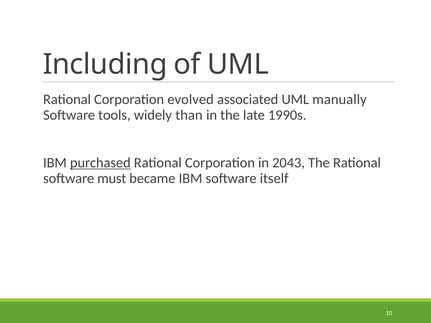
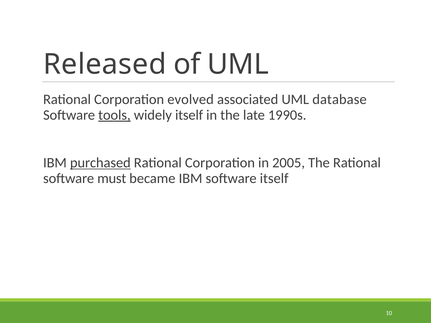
Including: Including -> Released
manually: manually -> database
tools underline: none -> present
widely than: than -> itself
2043: 2043 -> 2005
